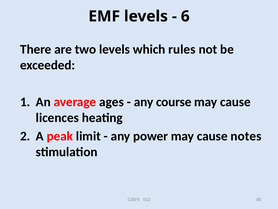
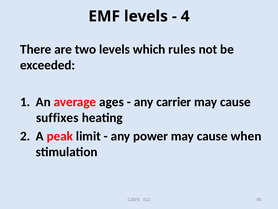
6: 6 -> 4
course: course -> carrier
licences: licences -> suffixes
notes: notes -> when
